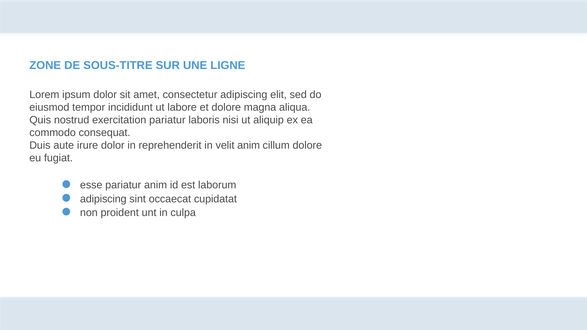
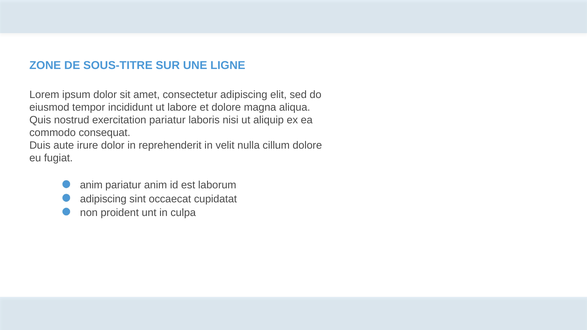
velit anim: anim -> nulla
esse at (91, 185): esse -> anim
